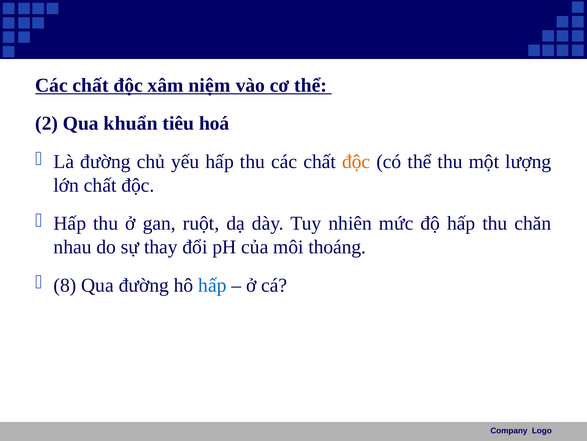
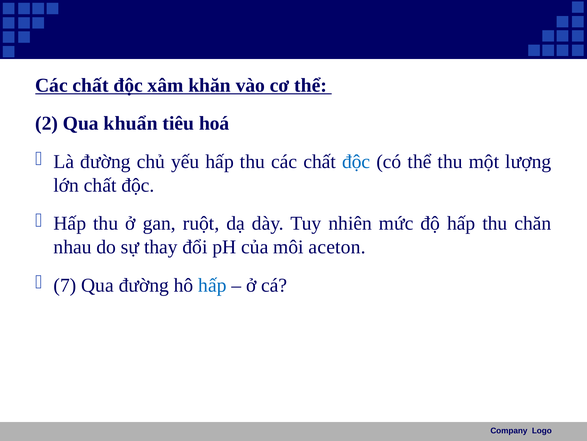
niệm: niệm -> khăn
độc at (356, 161) colour: orange -> blue
thoáng: thoáng -> aceton
8: 8 -> 7
